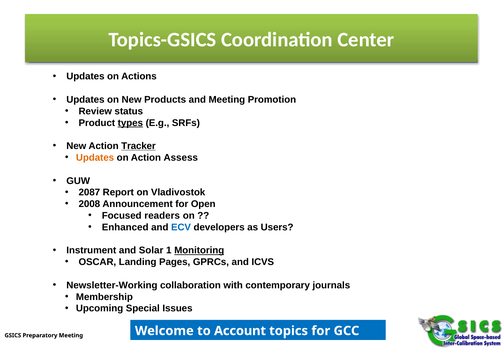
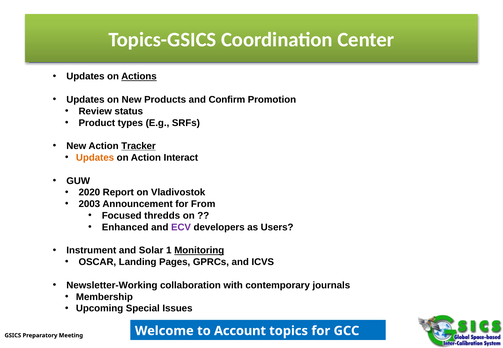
Actions underline: none -> present
and Meeting: Meeting -> Confirm
types underline: present -> none
Assess: Assess -> Interact
2087: 2087 -> 2020
2008: 2008 -> 2003
Open: Open -> From
readers: readers -> thredds
ECV colour: blue -> purple
